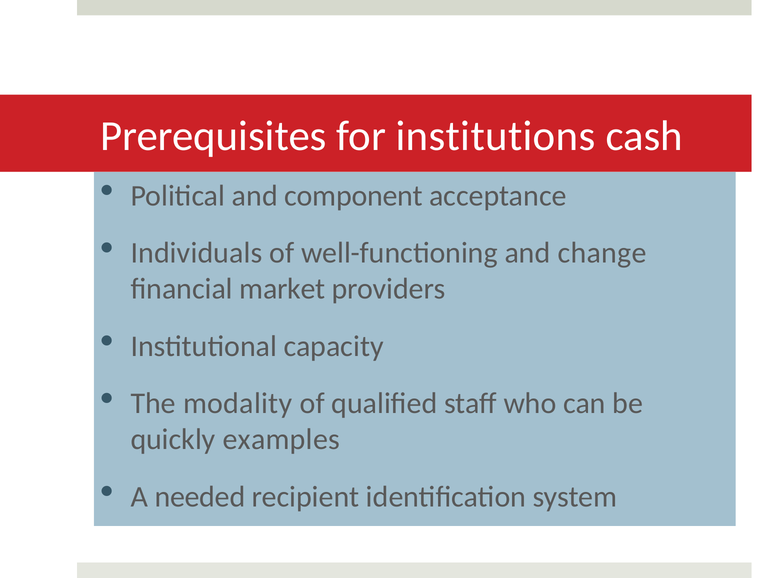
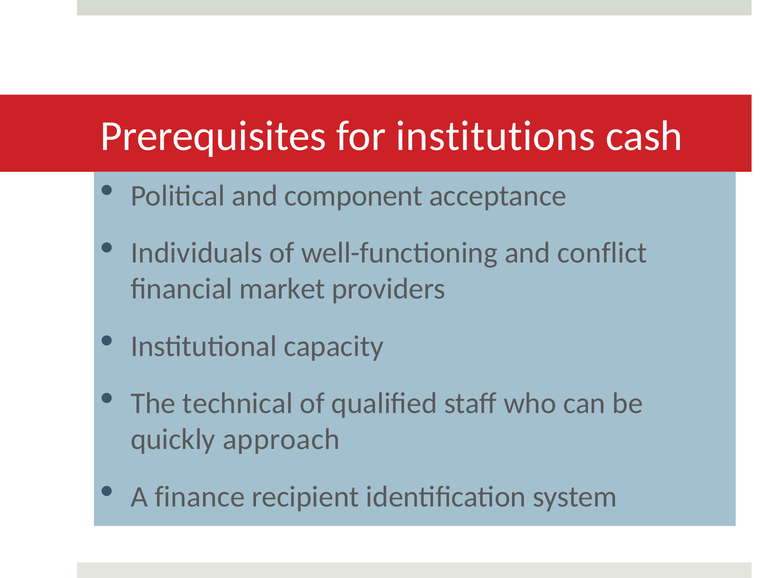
change: change -> conflict
modality: modality -> technical
examples: examples -> approach
needed: needed -> finance
